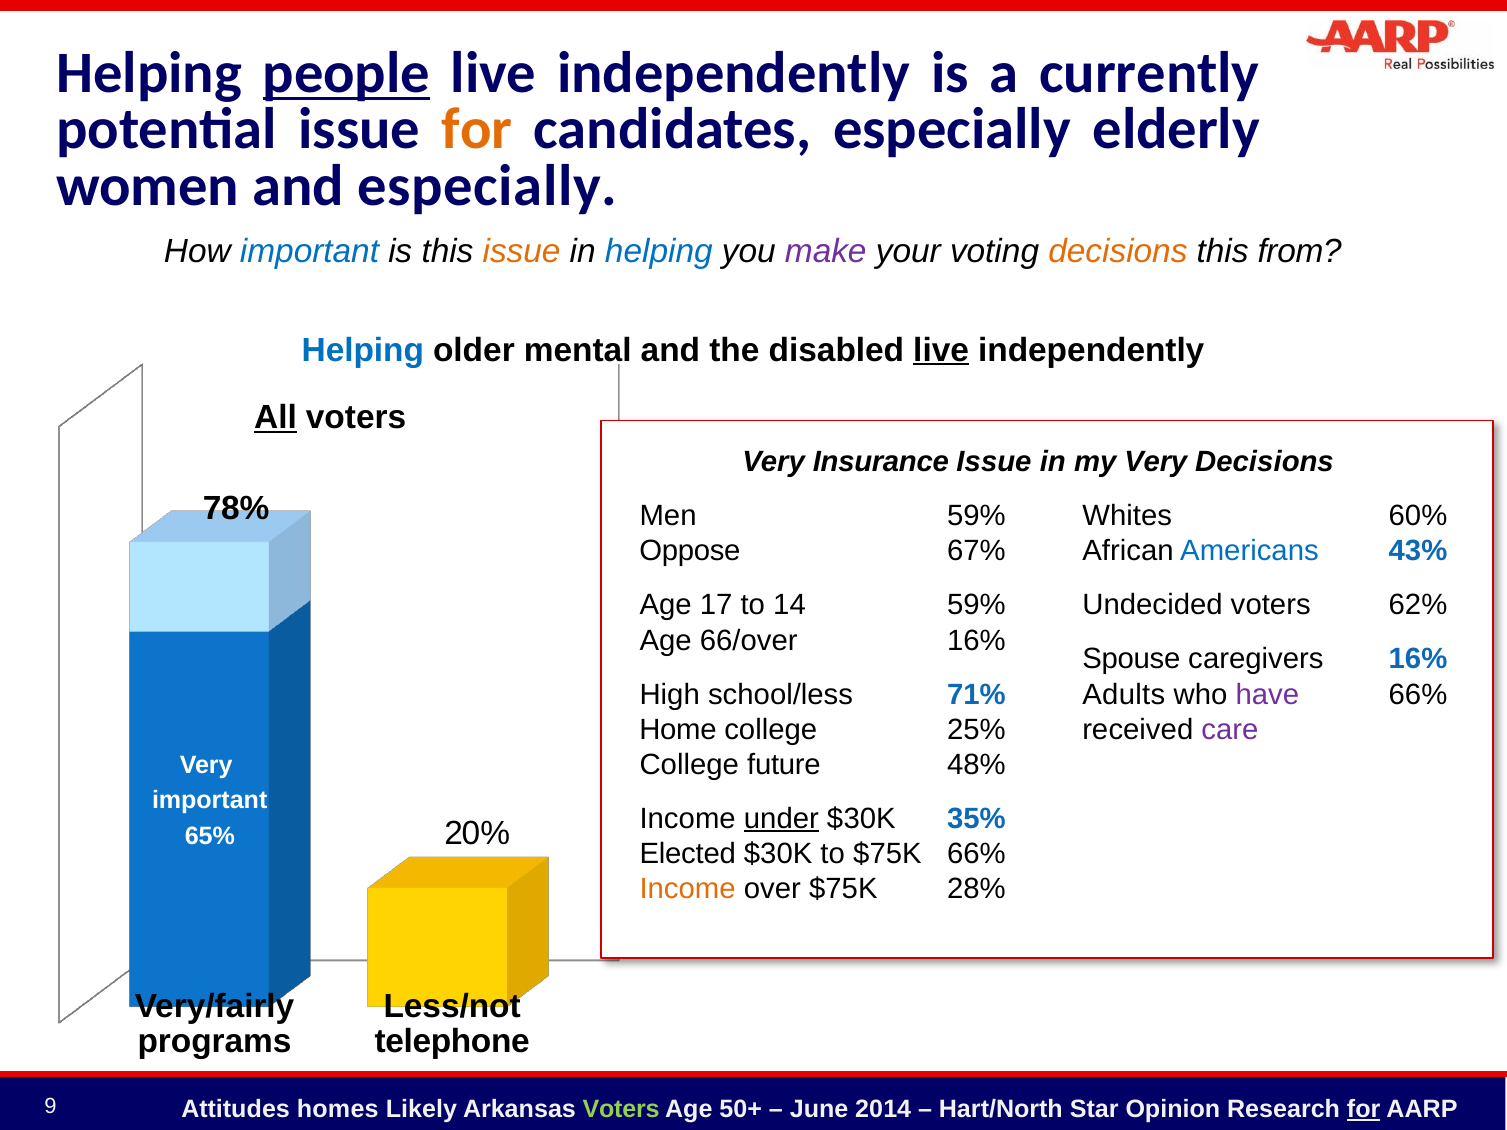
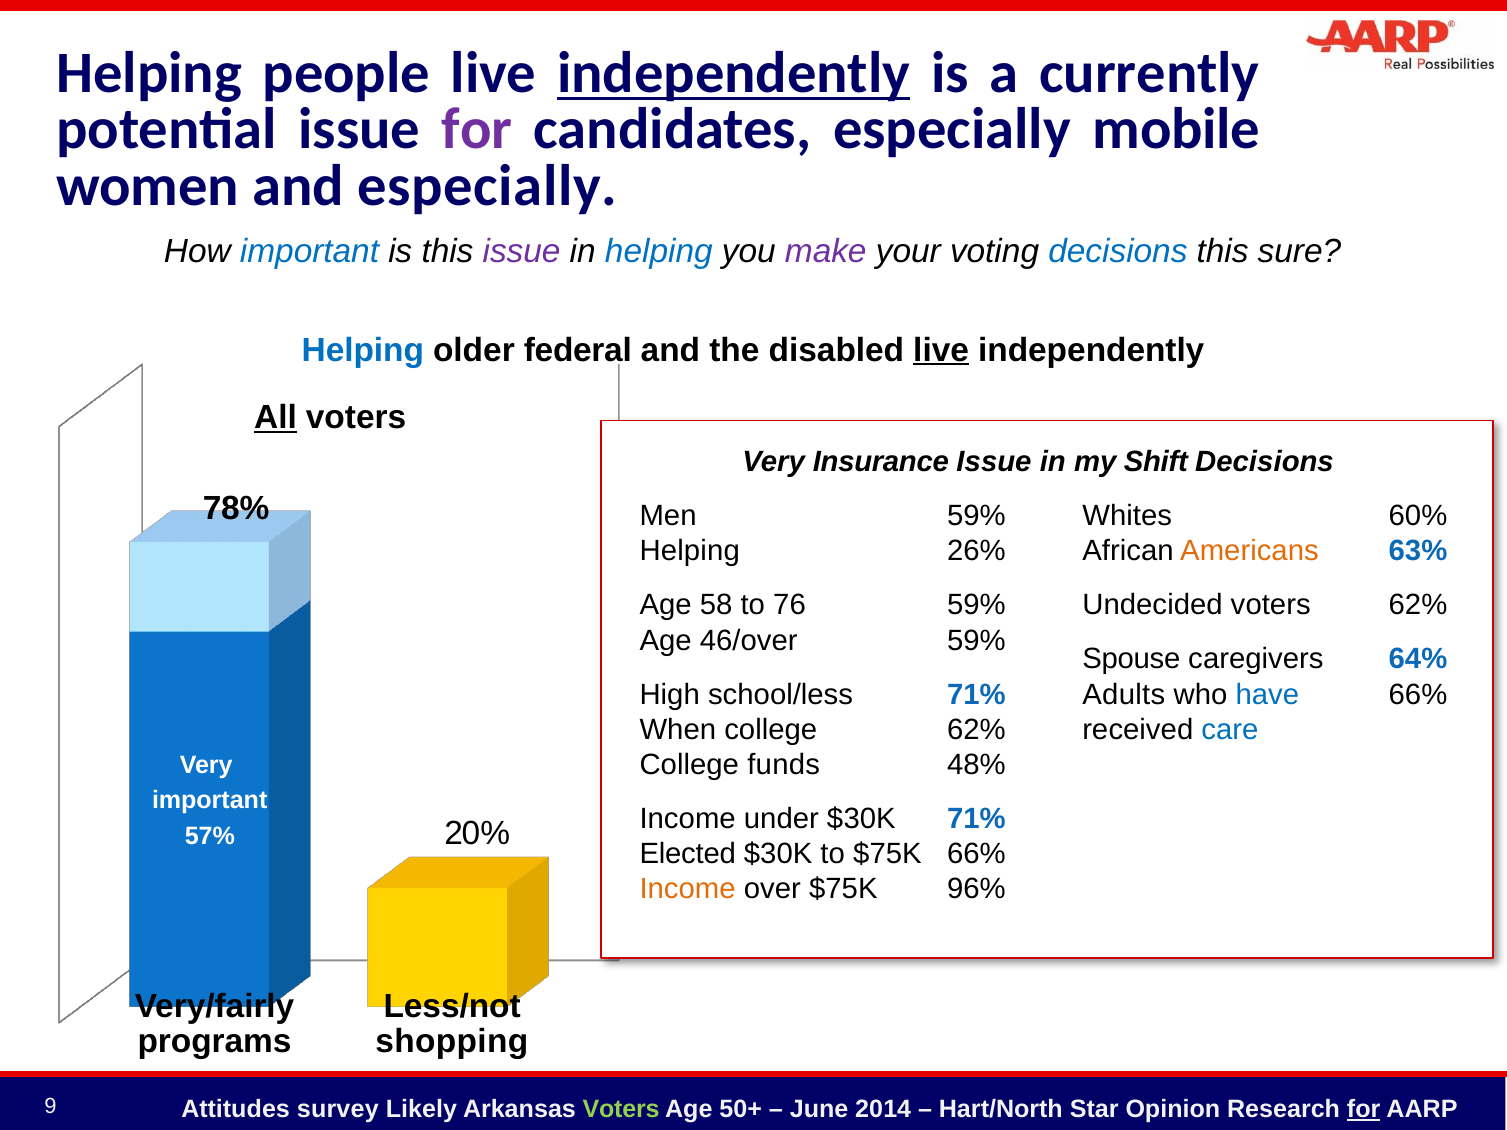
people underline: present -> none
independently at (734, 73) underline: none -> present
for at (477, 129) colour: orange -> purple
elderly: elderly -> mobile
issue at (522, 252) colour: orange -> purple
decisions at (1118, 252) colour: orange -> blue
from: from -> sure
mental: mental -> federal
my Very: Very -> Shift
Oppose at (690, 551): Oppose -> Helping
67%: 67% -> 26%
Americans colour: blue -> orange
43%: 43% -> 63%
17: 17 -> 58
14: 14 -> 76
66/over: 66/over -> 46/over
16% at (976, 640): 16% -> 59%
16% at (1418, 659): 16% -> 64%
have colour: purple -> blue
Home: Home -> When
25% at (976, 730): 25% -> 62%
care colour: purple -> blue
future: future -> funds
under underline: present -> none
35% at (976, 819): 35% -> 71%
65%: 65% -> 57%
28%: 28% -> 96%
telephone: telephone -> shopping
homes: homes -> survey
